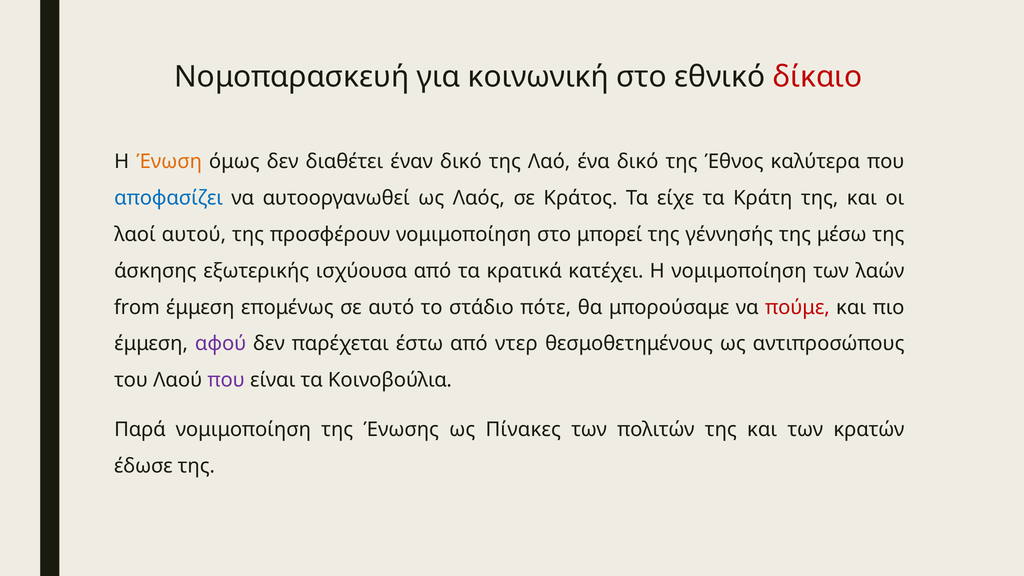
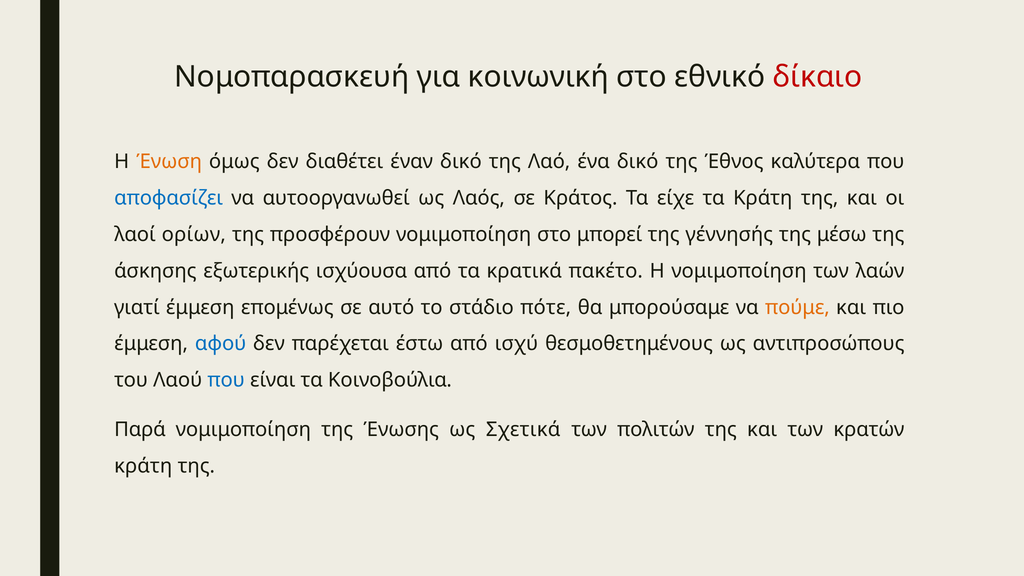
αυτού: αυτού -> ορίων
κατέχει: κατέχει -> πακέτο
from: from -> γιατί
πούμε colour: red -> orange
αφού colour: purple -> blue
ντερ: ντερ -> ισχύ
που at (226, 380) colour: purple -> blue
Πίνακες: Πίνακες -> Σχετικά
έδωσε at (143, 466): έδωσε -> κράτη
